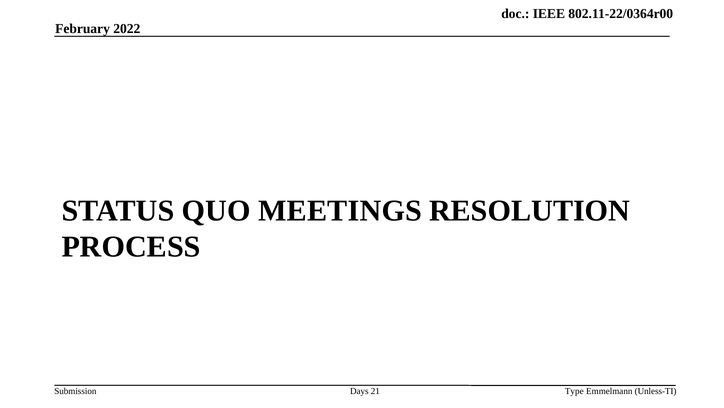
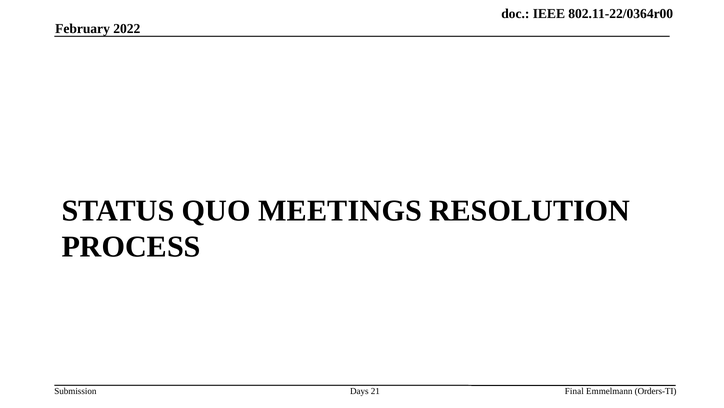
Type: Type -> Final
Unless-TI: Unless-TI -> Orders-TI
